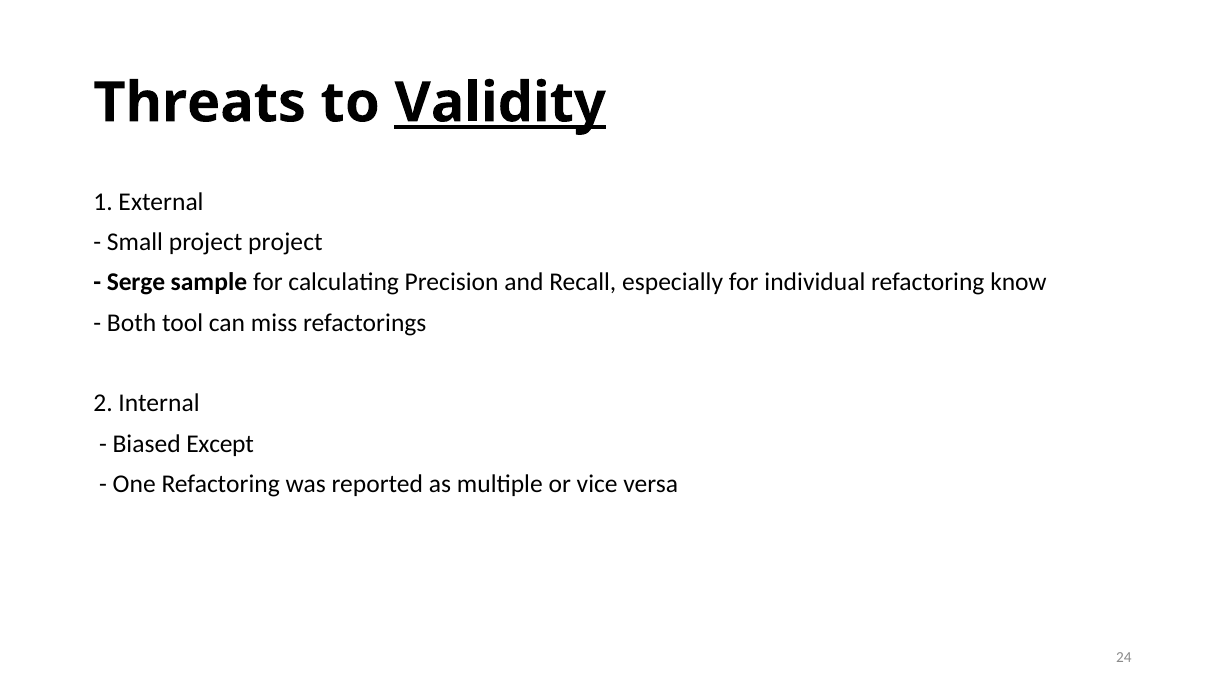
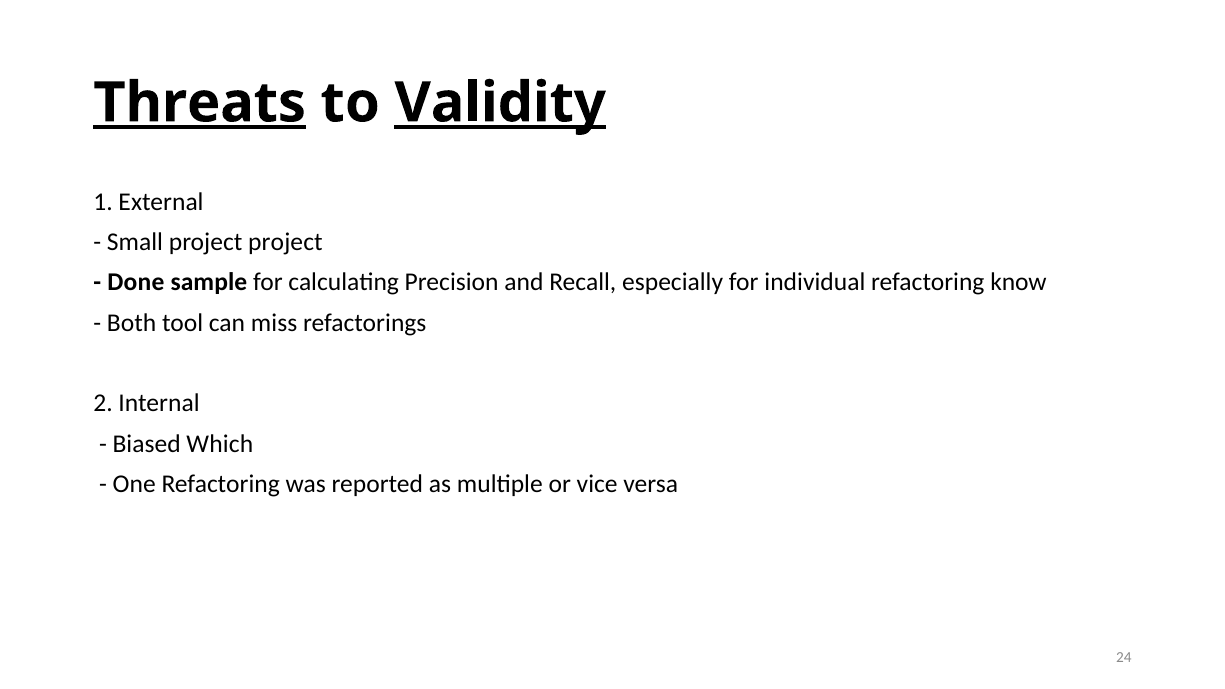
Threats underline: none -> present
Serge: Serge -> Done
Except: Except -> Which
